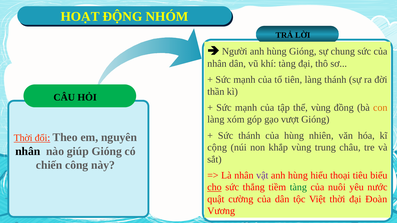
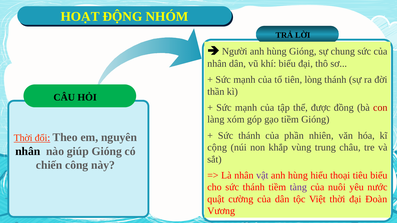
khí tàng: tàng -> biểu
tiên làng: làng -> lòng
thể vùng: vùng -> được
con colour: orange -> red
gạo vượt: vượt -> tiềm
của hùng: hùng -> phần
cho underline: present -> none
thắng at (254, 187): thắng -> thánh
tàng at (298, 187) colour: green -> purple
